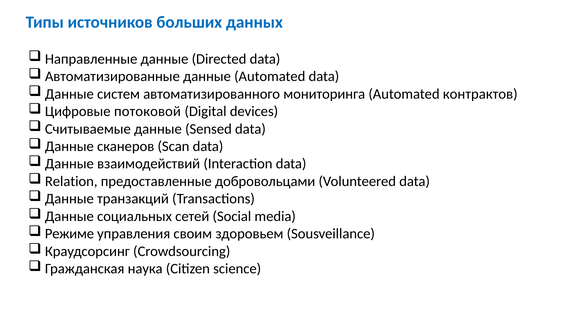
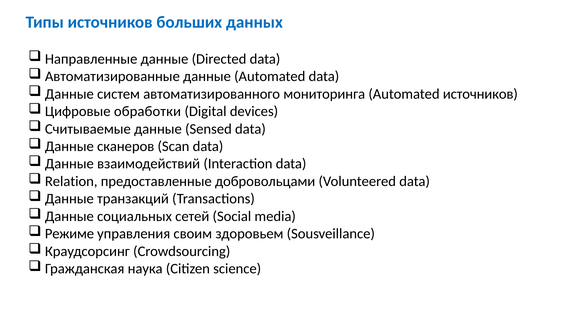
Automated контрактов: контрактов -> источников
потоковой: потоковой -> обработки
